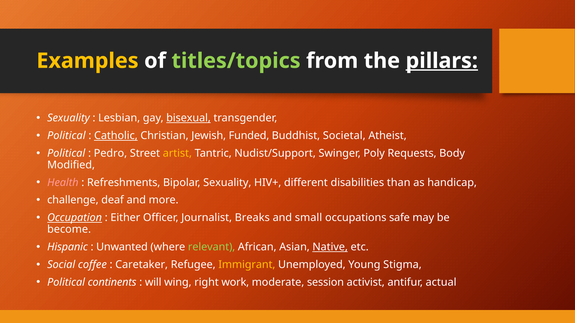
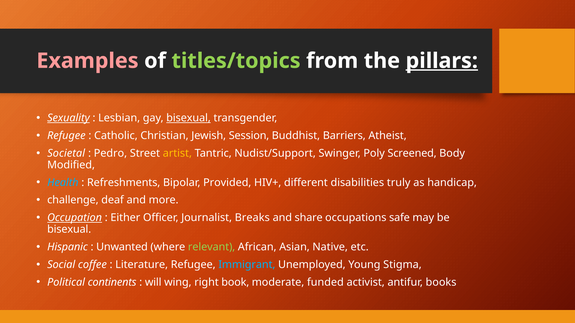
Examples colour: yellow -> pink
Sexuality at (68, 118) underline: none -> present
Political at (66, 136): Political -> Refugee
Catholic underline: present -> none
Funded: Funded -> Session
Societal: Societal -> Barriers
Political at (66, 153): Political -> Societal
Requests: Requests -> Screened
Health colour: pink -> light blue
Bipolar Sexuality: Sexuality -> Provided
than: than -> truly
small: small -> share
become at (69, 230): become -> bisexual
Native underline: present -> none
Caretaker: Caretaker -> Literature
Immigrant colour: yellow -> light blue
work: work -> book
session: session -> funded
actual: actual -> books
